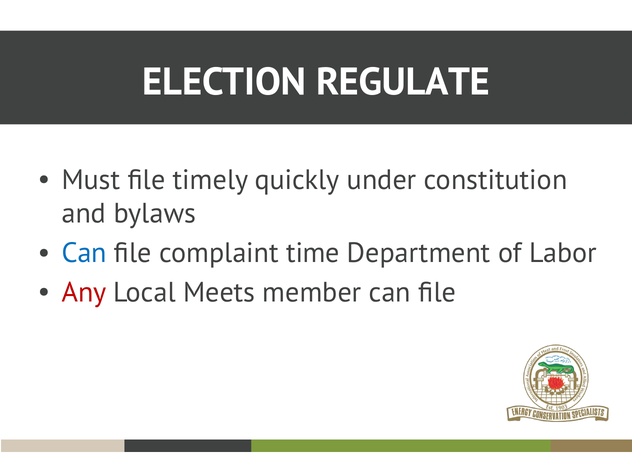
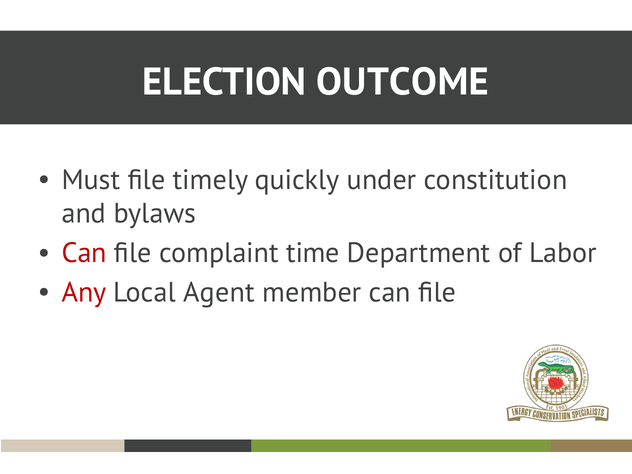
REGULATE: REGULATE -> OUTCOME
Can at (84, 253) colour: blue -> red
Meets: Meets -> Agent
